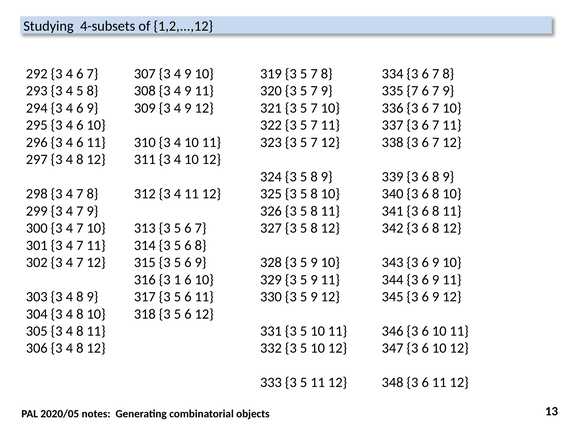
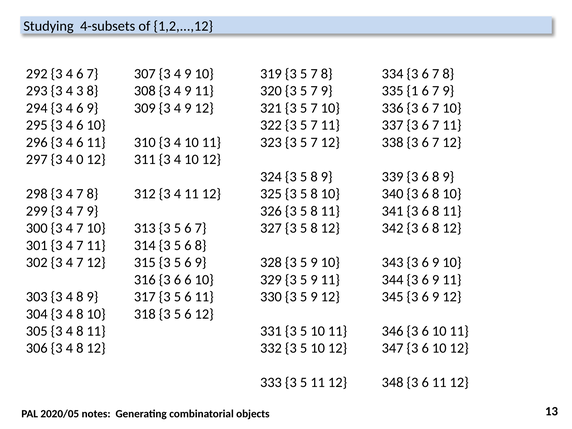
4 5: 5 -> 3
335 7: 7 -> 1
297 3 4 8: 8 -> 0
316 3 1: 1 -> 6
